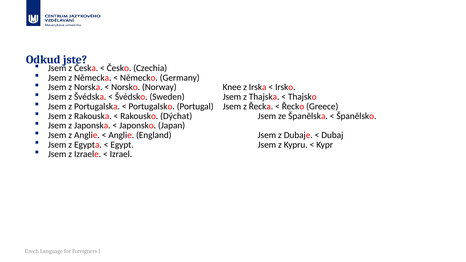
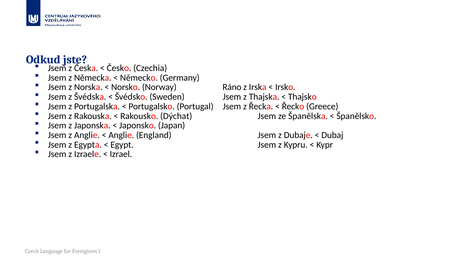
Knee: Knee -> Ráno
